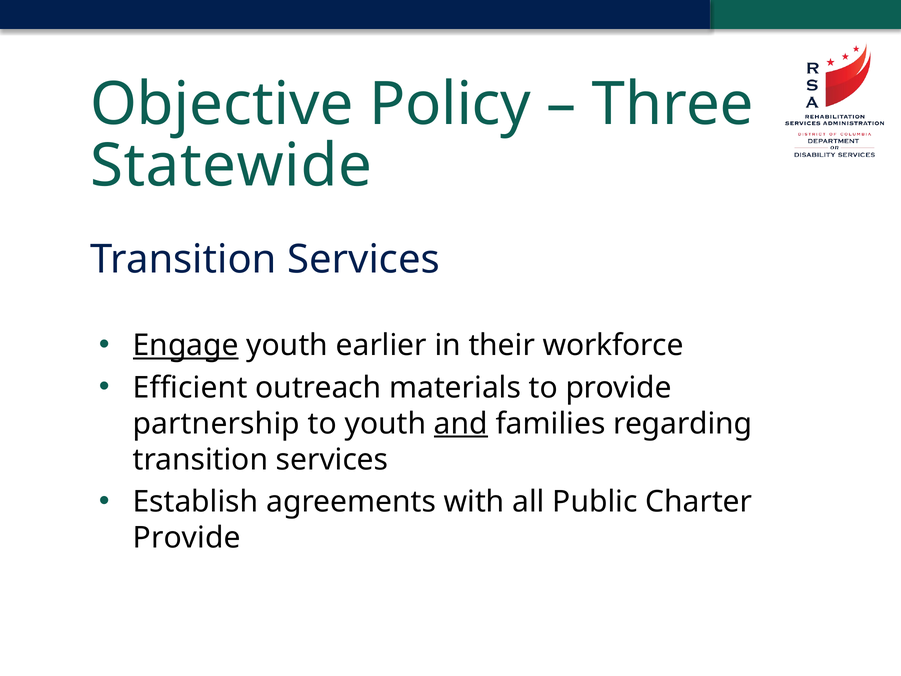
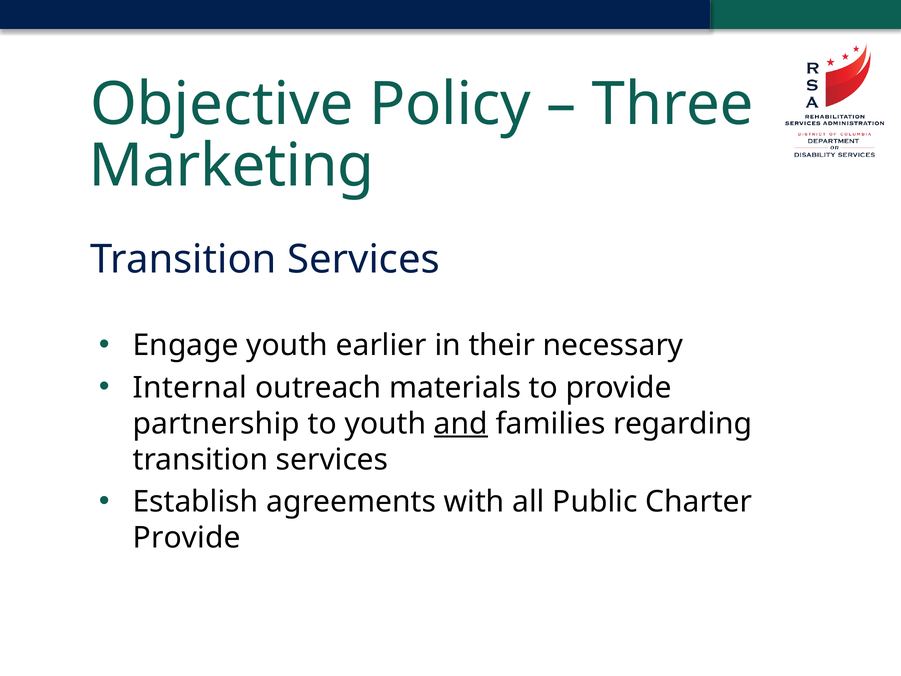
Statewide: Statewide -> Marketing
Engage underline: present -> none
workforce: workforce -> necessary
Efficient: Efficient -> Internal
